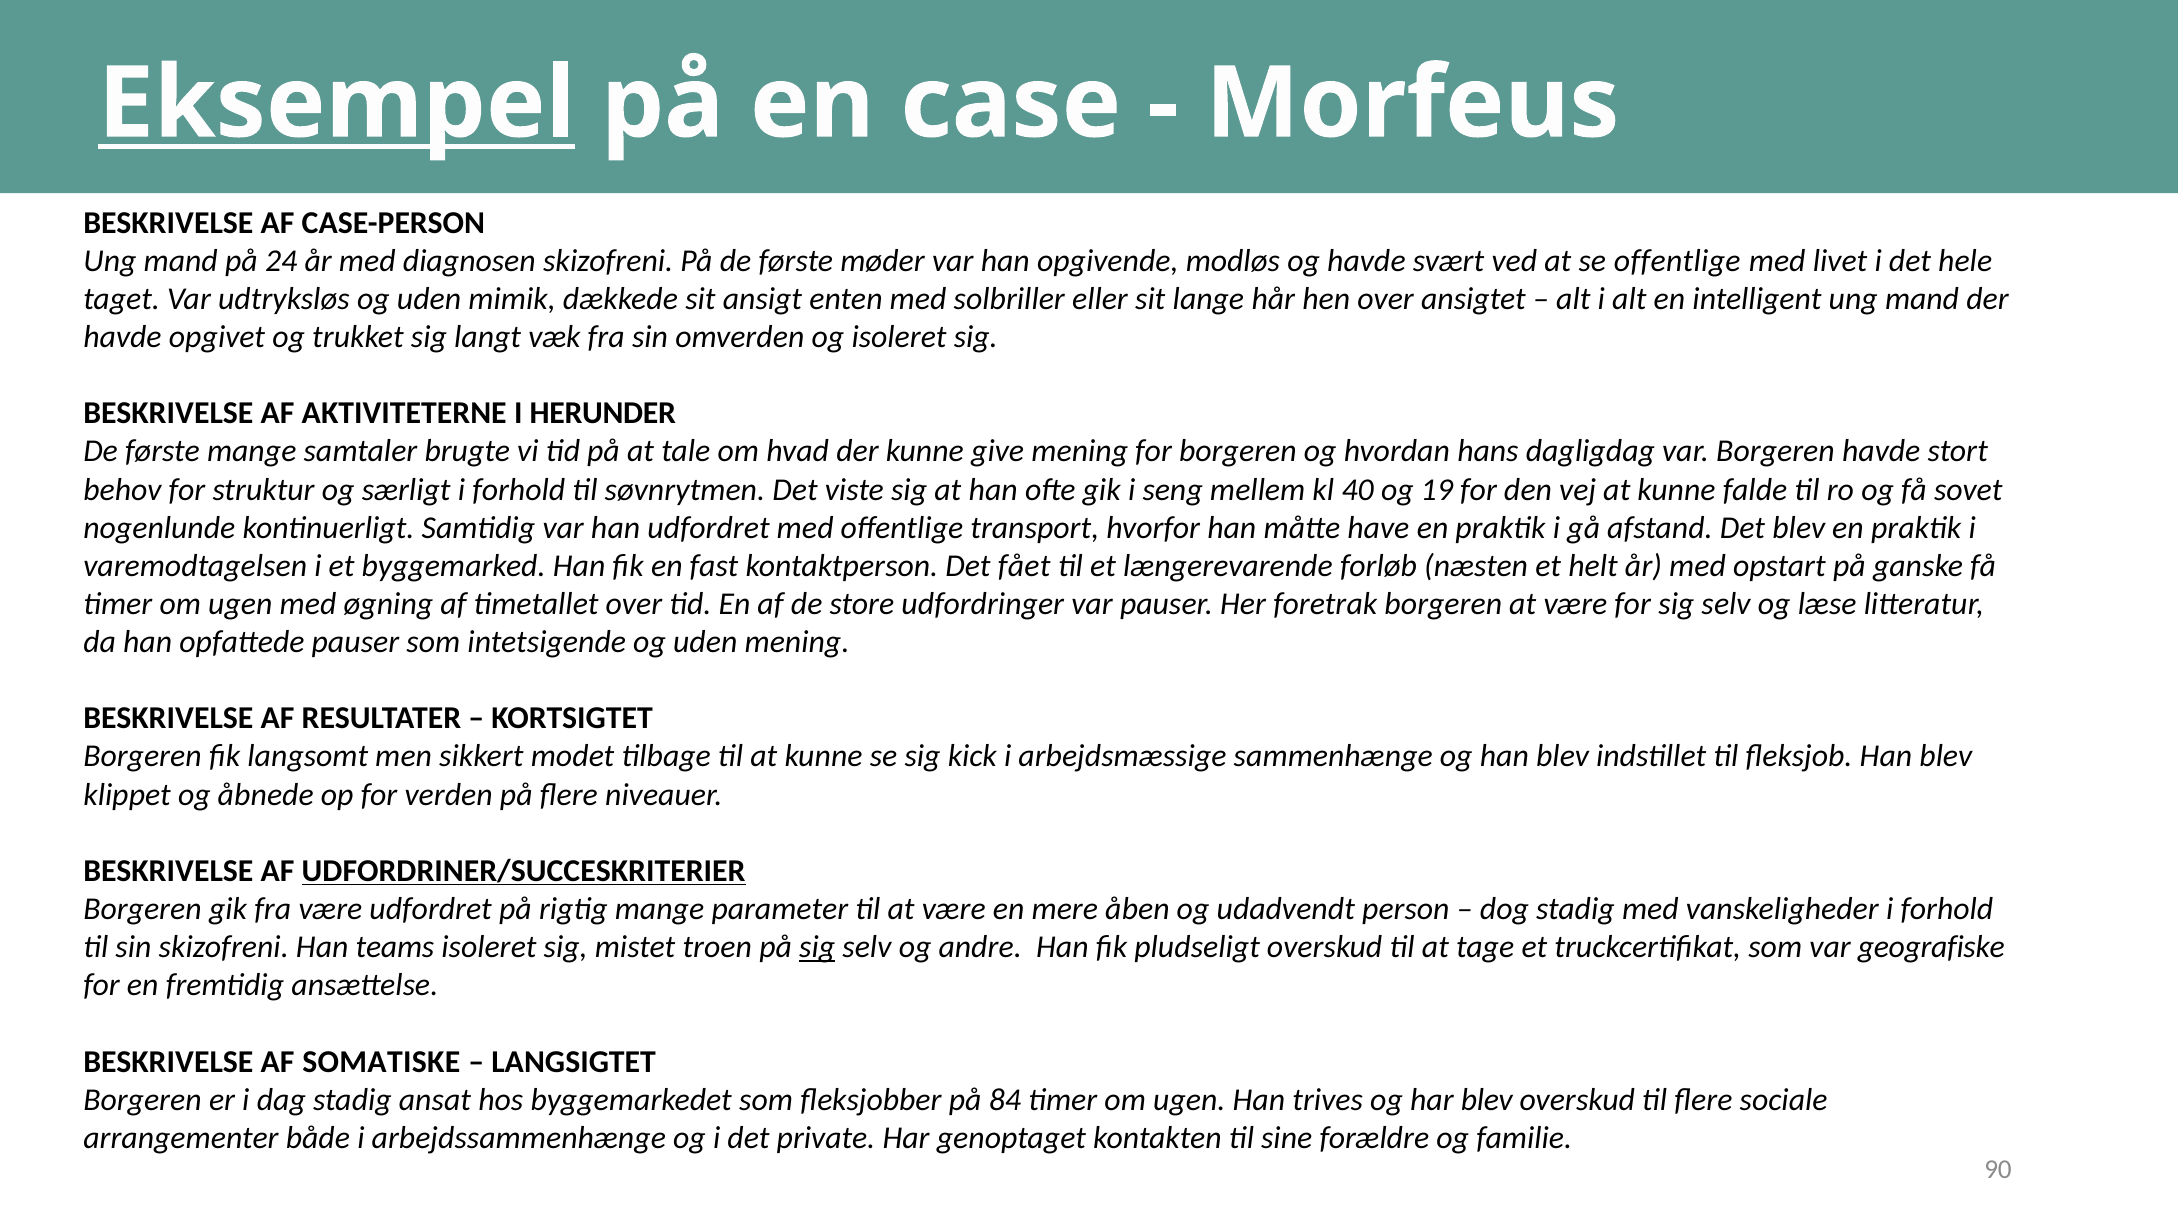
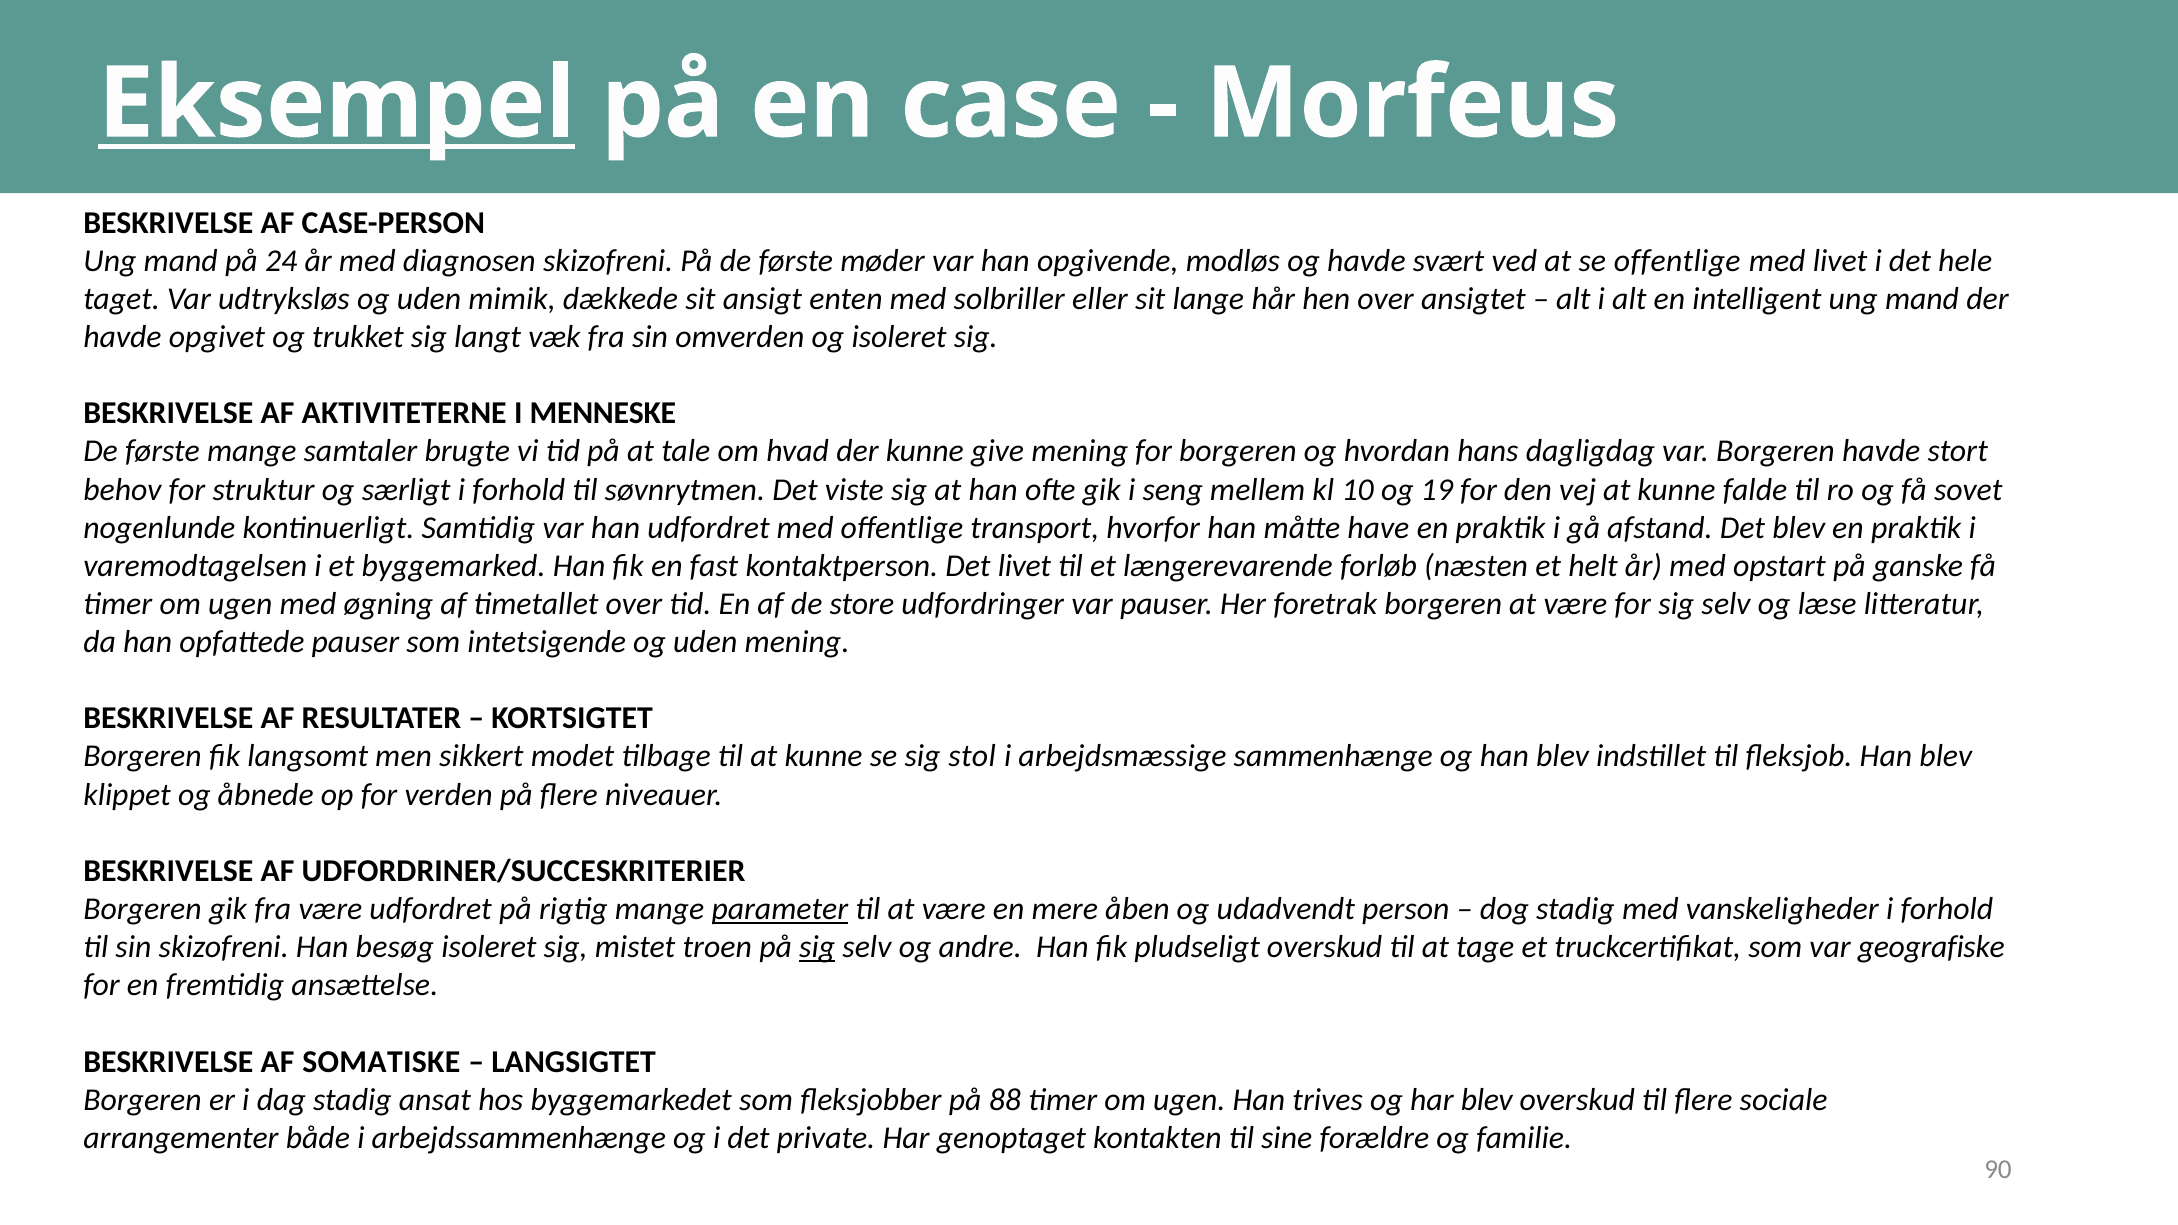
HERUNDER: HERUNDER -> MENNESKE
40: 40 -> 10
Det fået: fået -> livet
kick: kick -> stol
UDFORDRINER/SUCCESKRITERIER underline: present -> none
parameter underline: none -> present
teams: teams -> besøg
84: 84 -> 88
